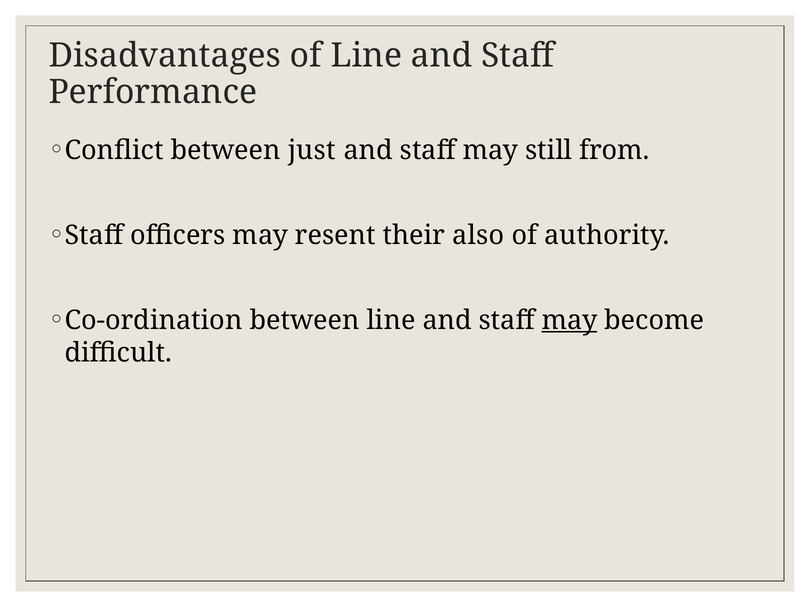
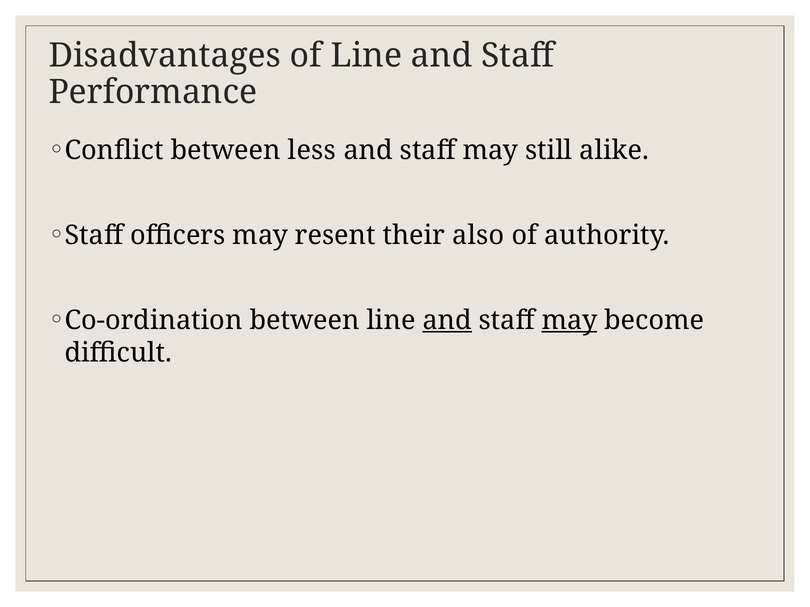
just: just -> less
from: from -> alike
and at (447, 321) underline: none -> present
